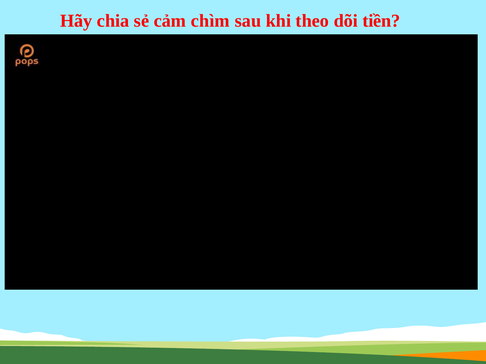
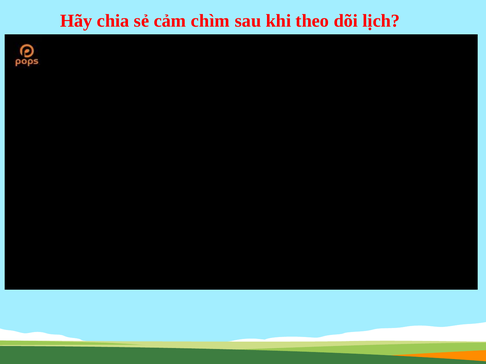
tiền: tiền -> lịch
